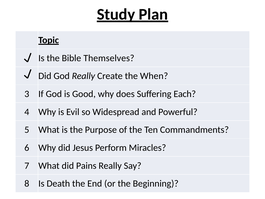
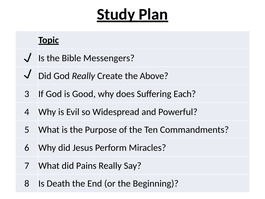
Themselves: Themselves -> Messengers
When: When -> Above
